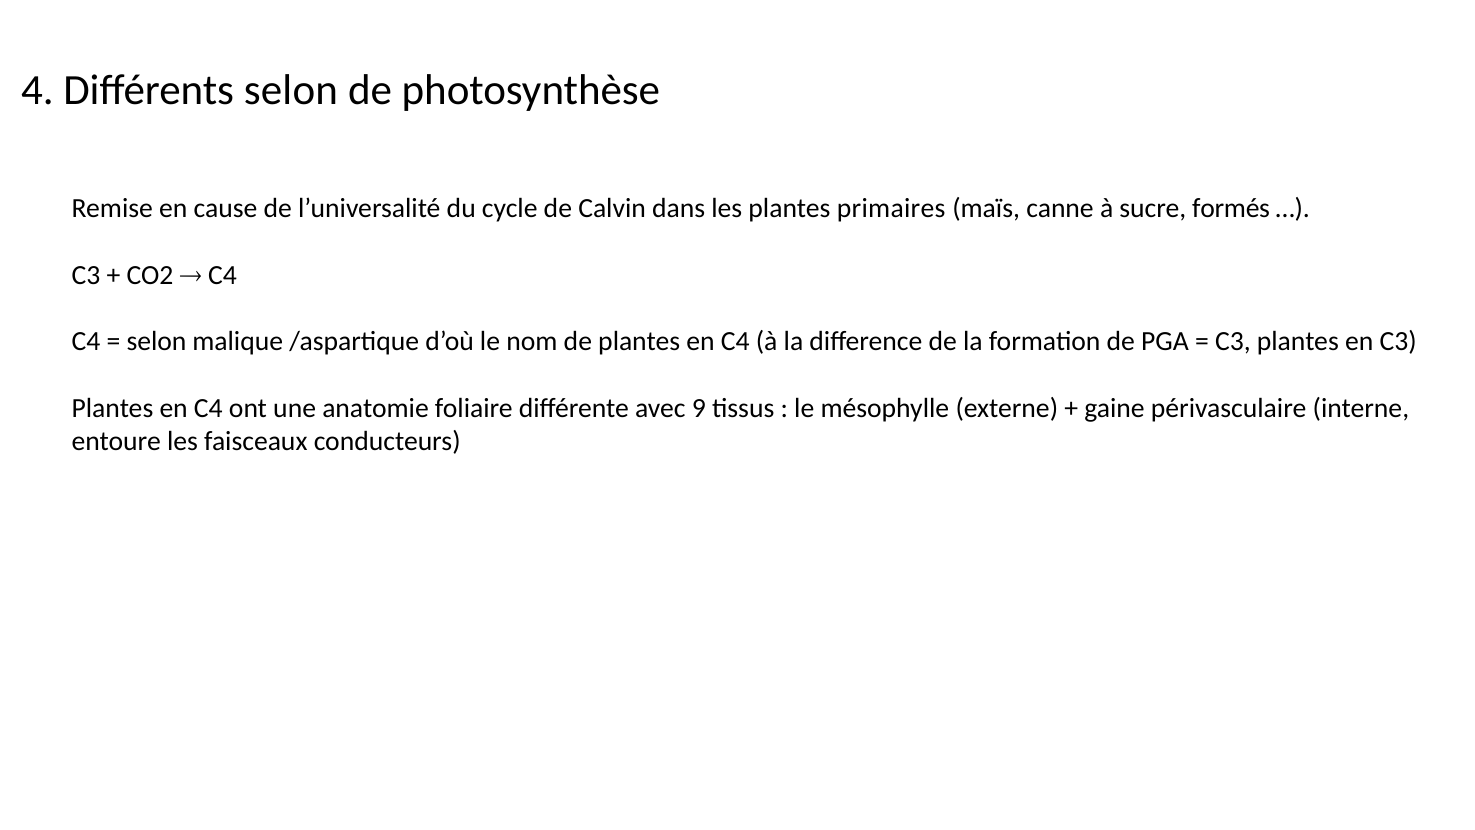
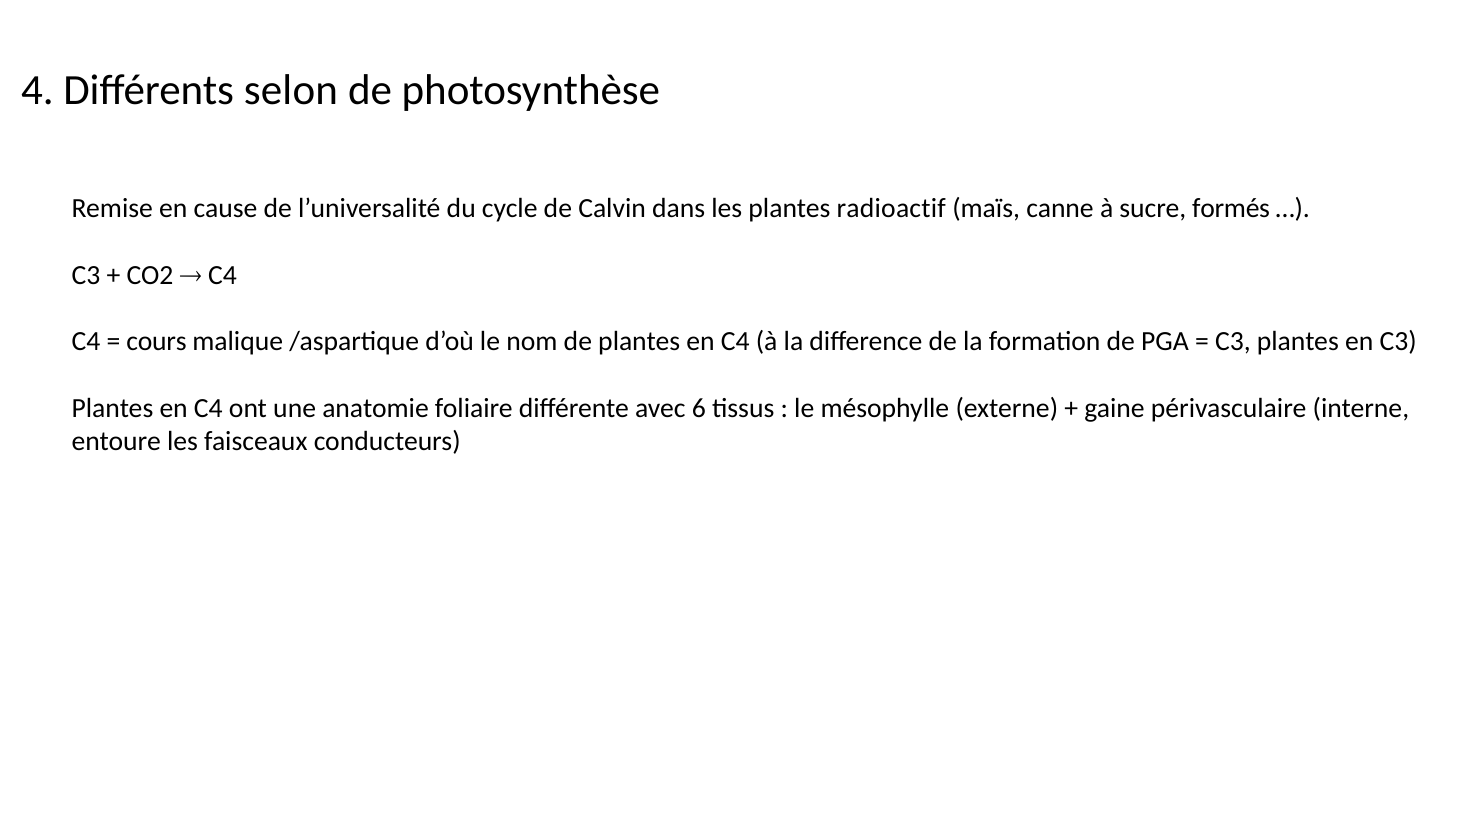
primaires: primaires -> radioactif
selon at (156, 341): selon -> cours
9: 9 -> 6
